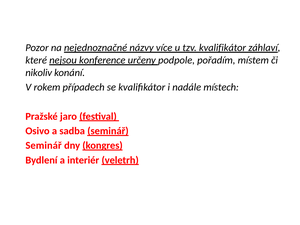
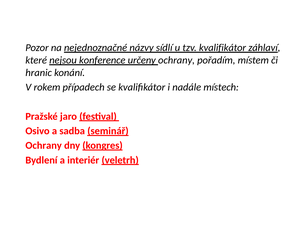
více: více -> sídlí
určeny podpole: podpole -> ochrany
nikoliv: nikoliv -> hranic
Seminář at (44, 146): Seminář -> Ochrany
